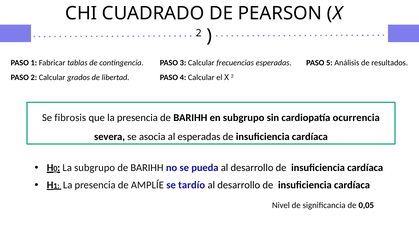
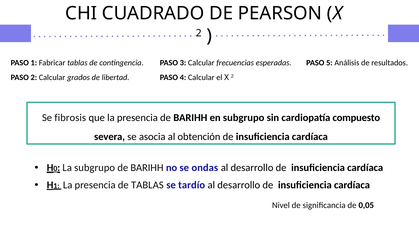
ocurrencia: ocurrencia -> compuesto
al esperadas: esperadas -> obtención
pueda: pueda -> ondas
de AMPLÍE: AMPLÍE -> TABLAS
